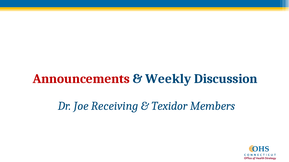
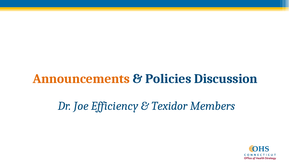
Announcements colour: red -> orange
Weekly: Weekly -> Policies
Receiving: Receiving -> Efficiency
